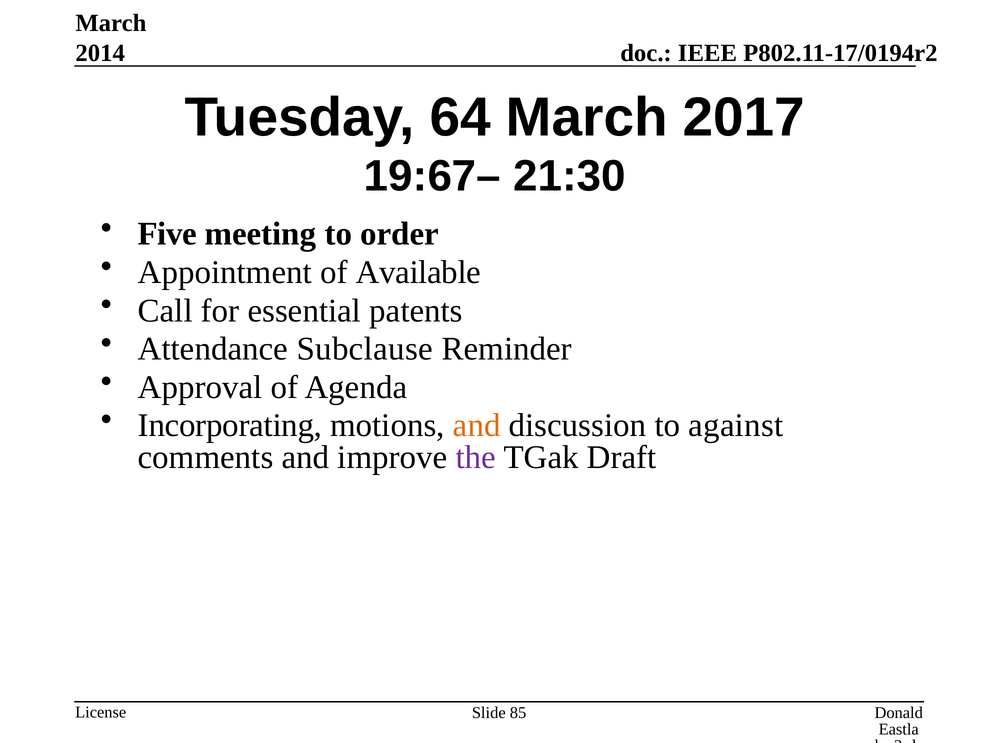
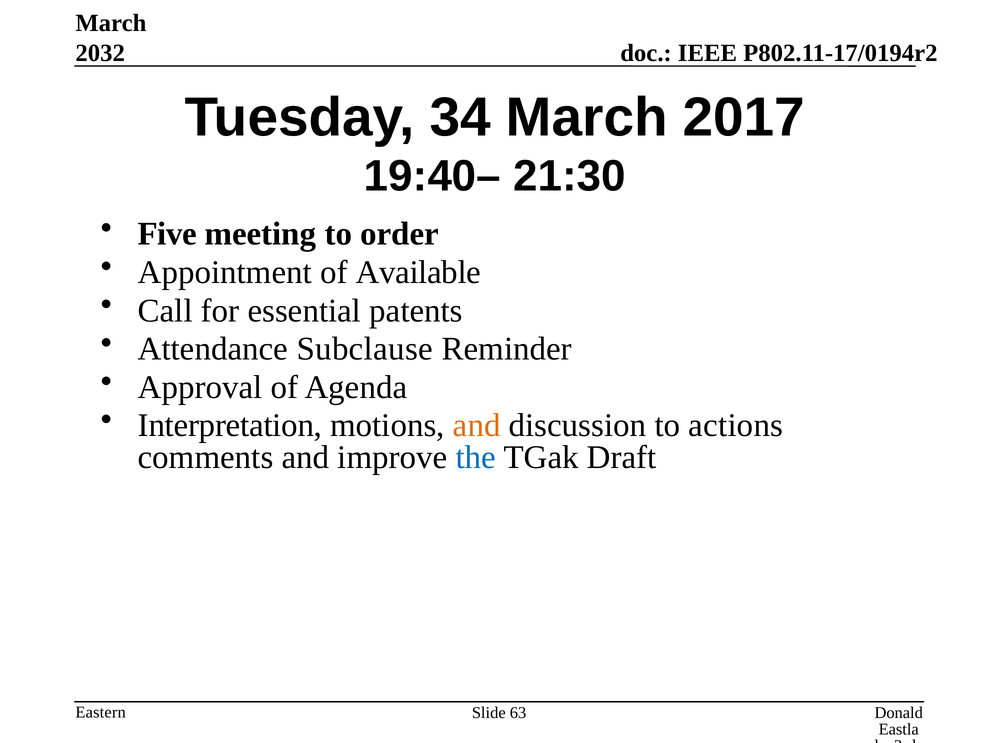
2014: 2014 -> 2032
64: 64 -> 34
19:67–: 19:67– -> 19:40–
Incorporating: Incorporating -> Interpretation
against: against -> actions
the colour: purple -> blue
License: License -> Eastern
85: 85 -> 63
